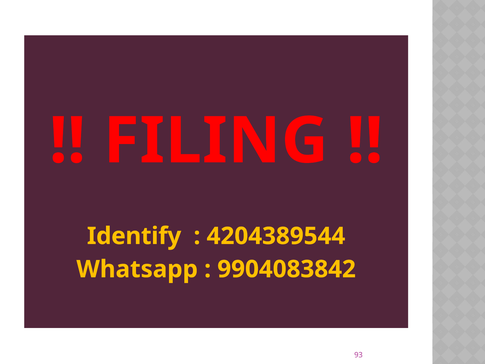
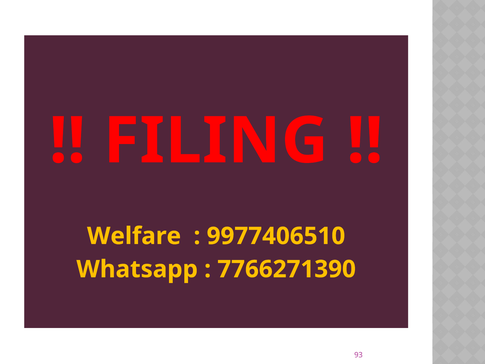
Identify: Identify -> Welfare
4204389544: 4204389544 -> 9977406510
9904083842: 9904083842 -> 7766271390
